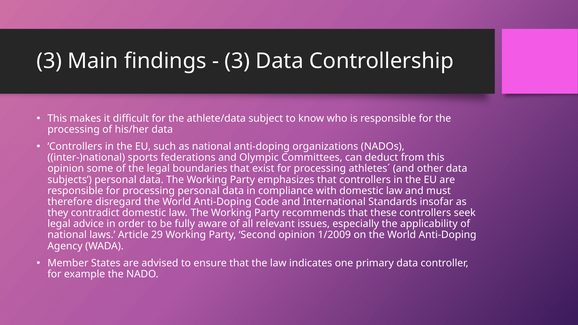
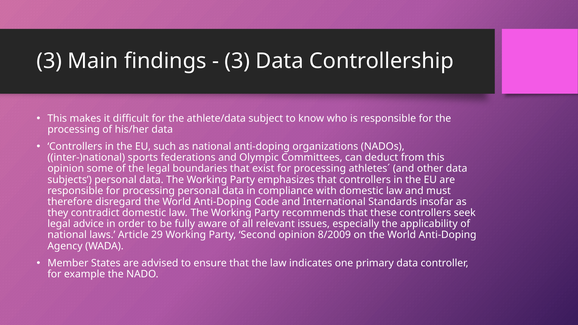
1/2009: 1/2009 -> 8/2009
